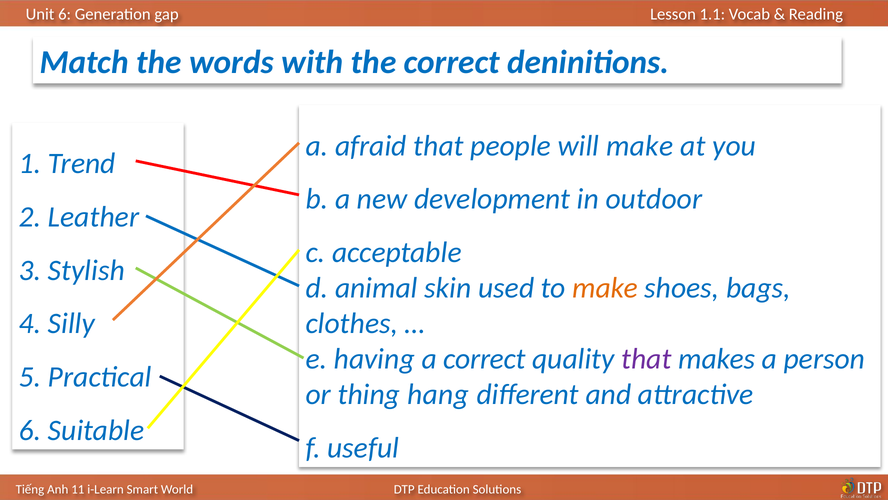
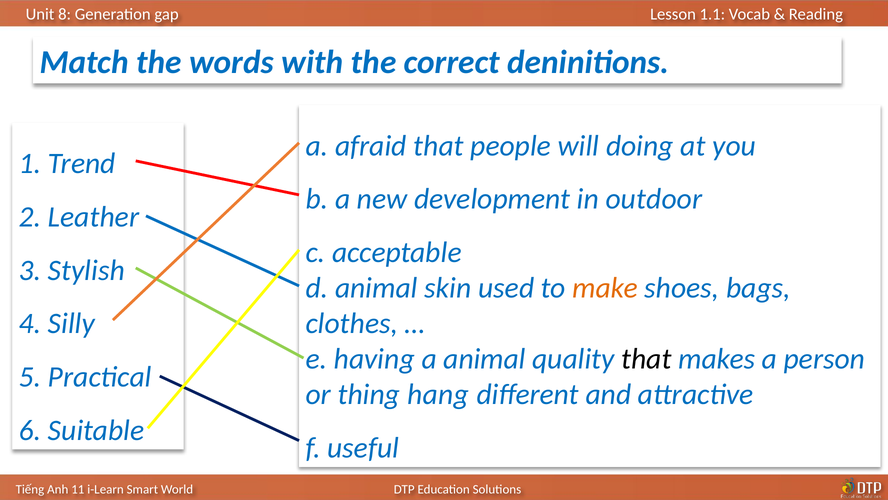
6 at (65, 14): 6 -> 8
will make: make -> doing
a correct: correct -> animal
that at (646, 359) colour: purple -> black
